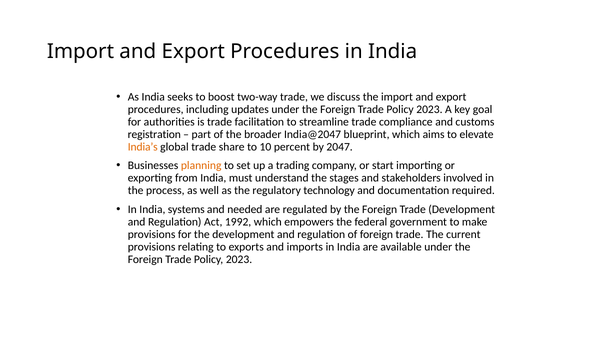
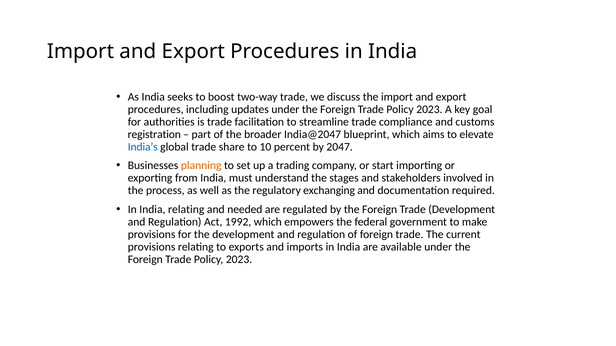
India’s colour: orange -> blue
technology: technology -> exchanging
India systems: systems -> relating
